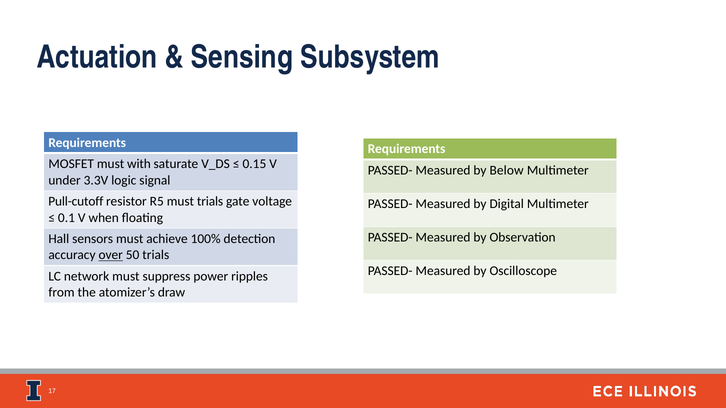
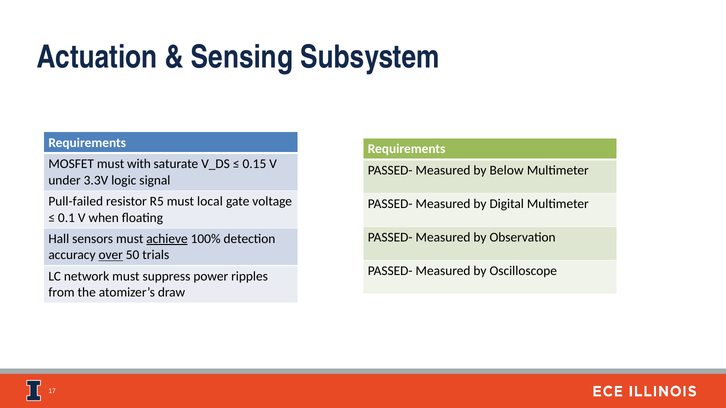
Pull-cutoff: Pull-cutoff -> Pull-failed
must trials: trials -> local
achieve underline: none -> present
